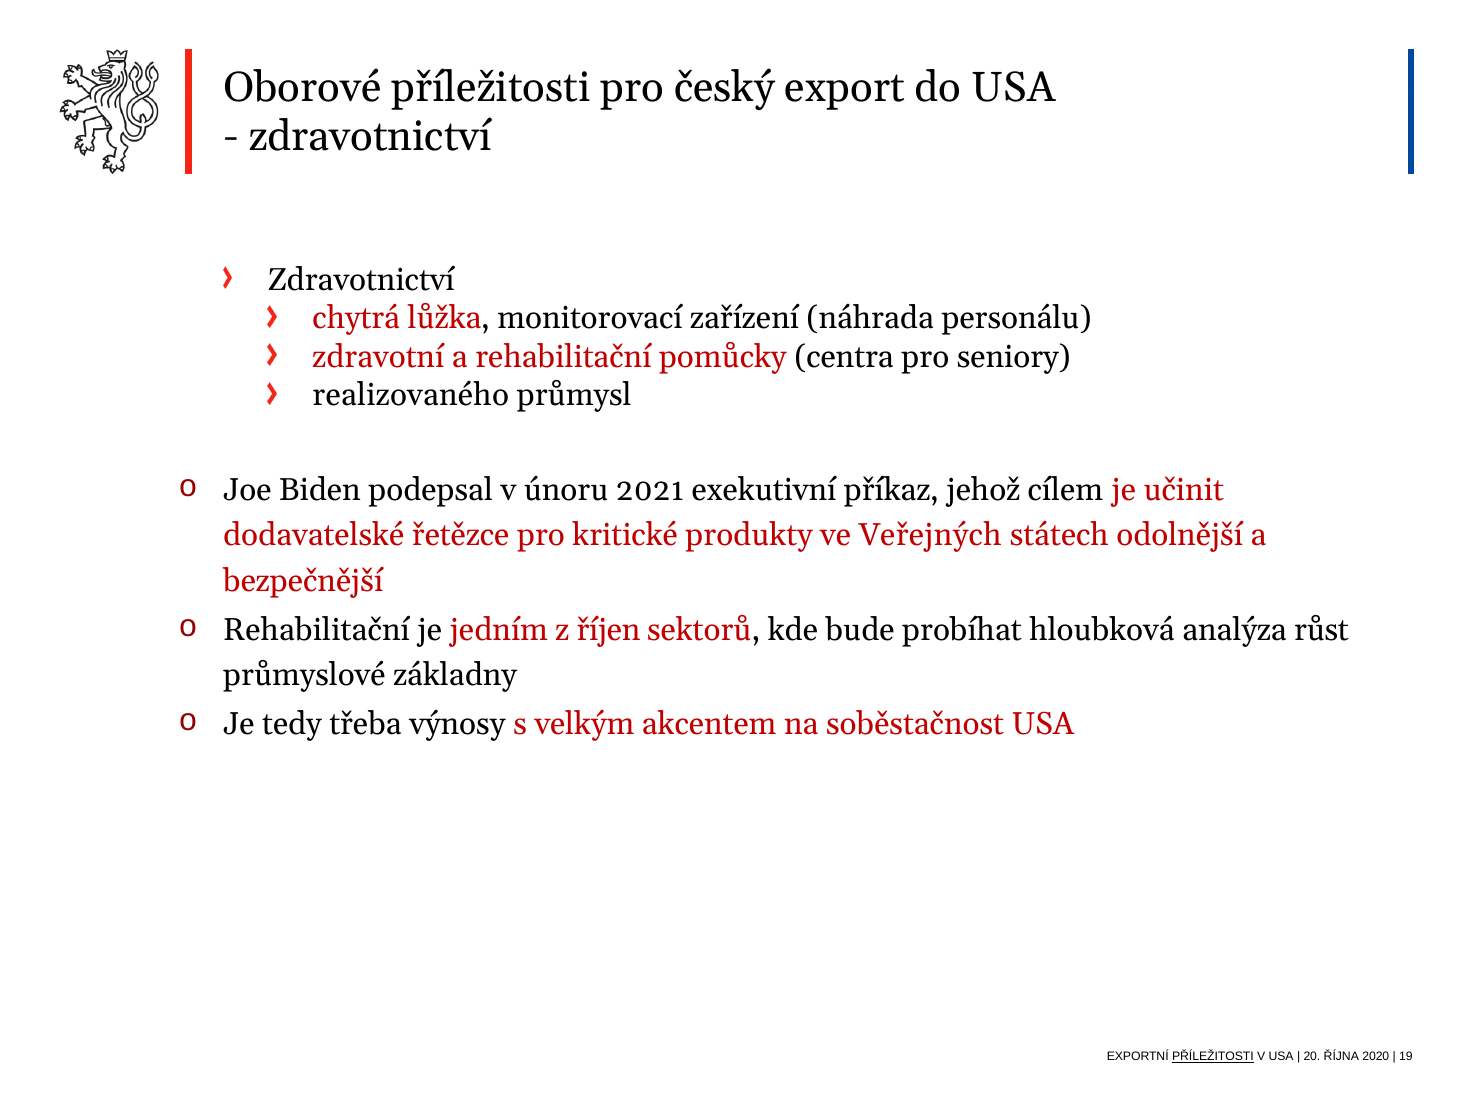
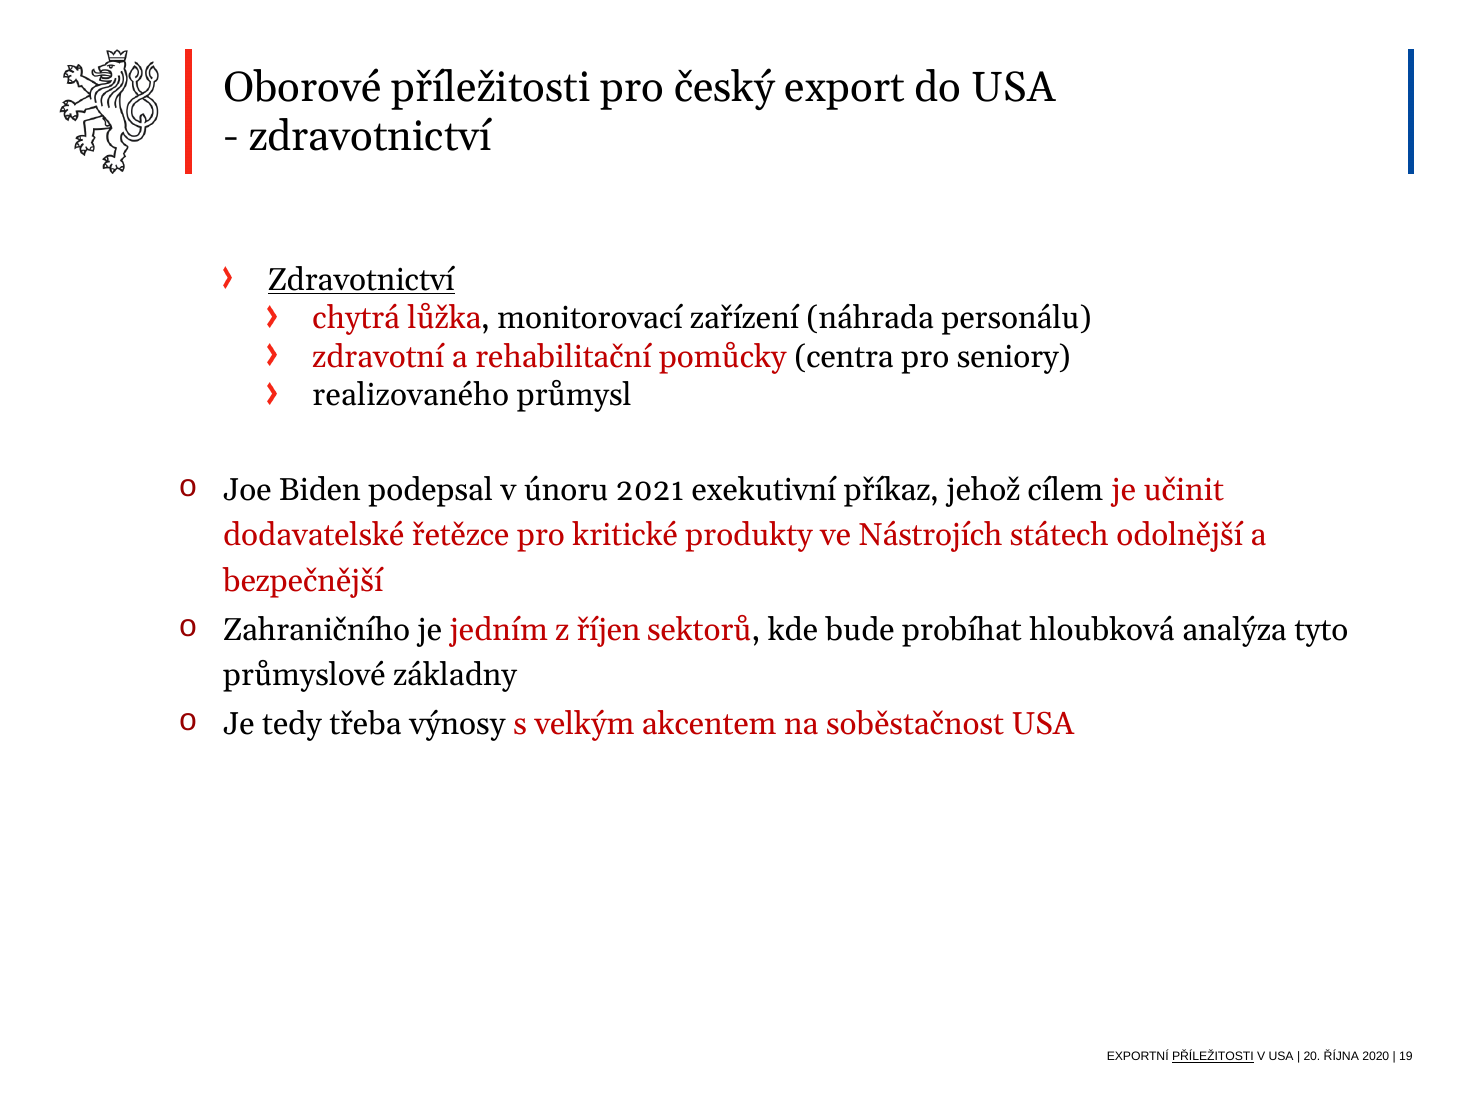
Zdravotnictví at (361, 280) underline: none -> present
Veřejných: Veřejných -> Nástrojích
Rehabilitační at (317, 630): Rehabilitační -> Zahraničního
růst: růst -> tyto
